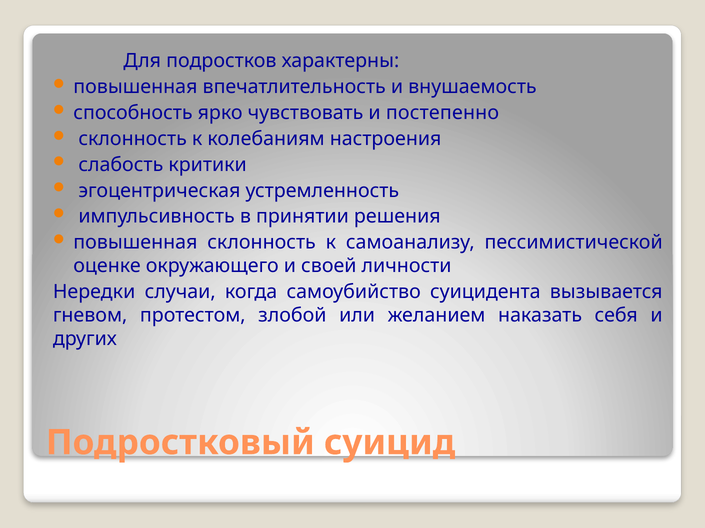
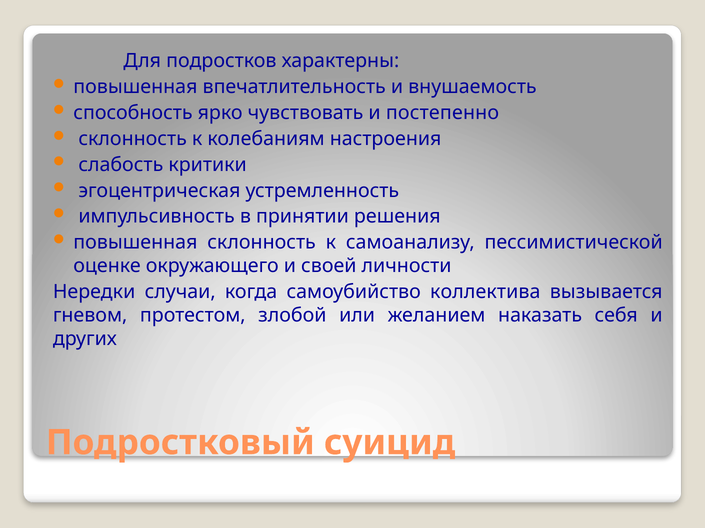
суицидента: суицидента -> коллектива
